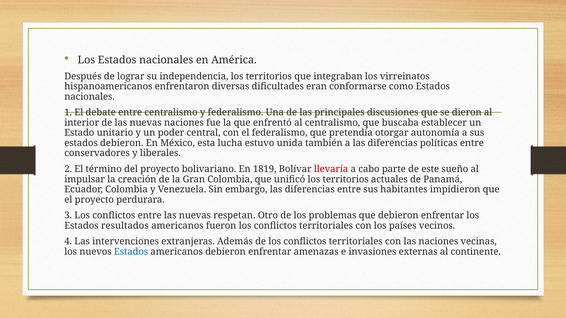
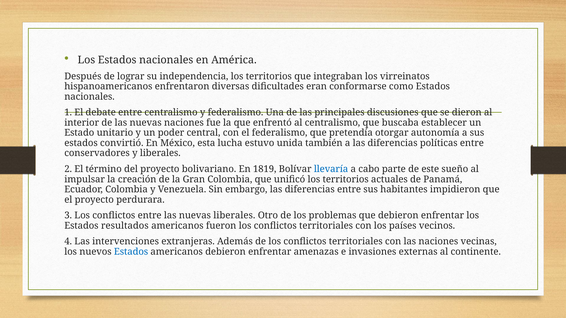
estados debieron: debieron -> convirtió
llevaría colour: red -> blue
nuevas respetan: respetan -> liberales
